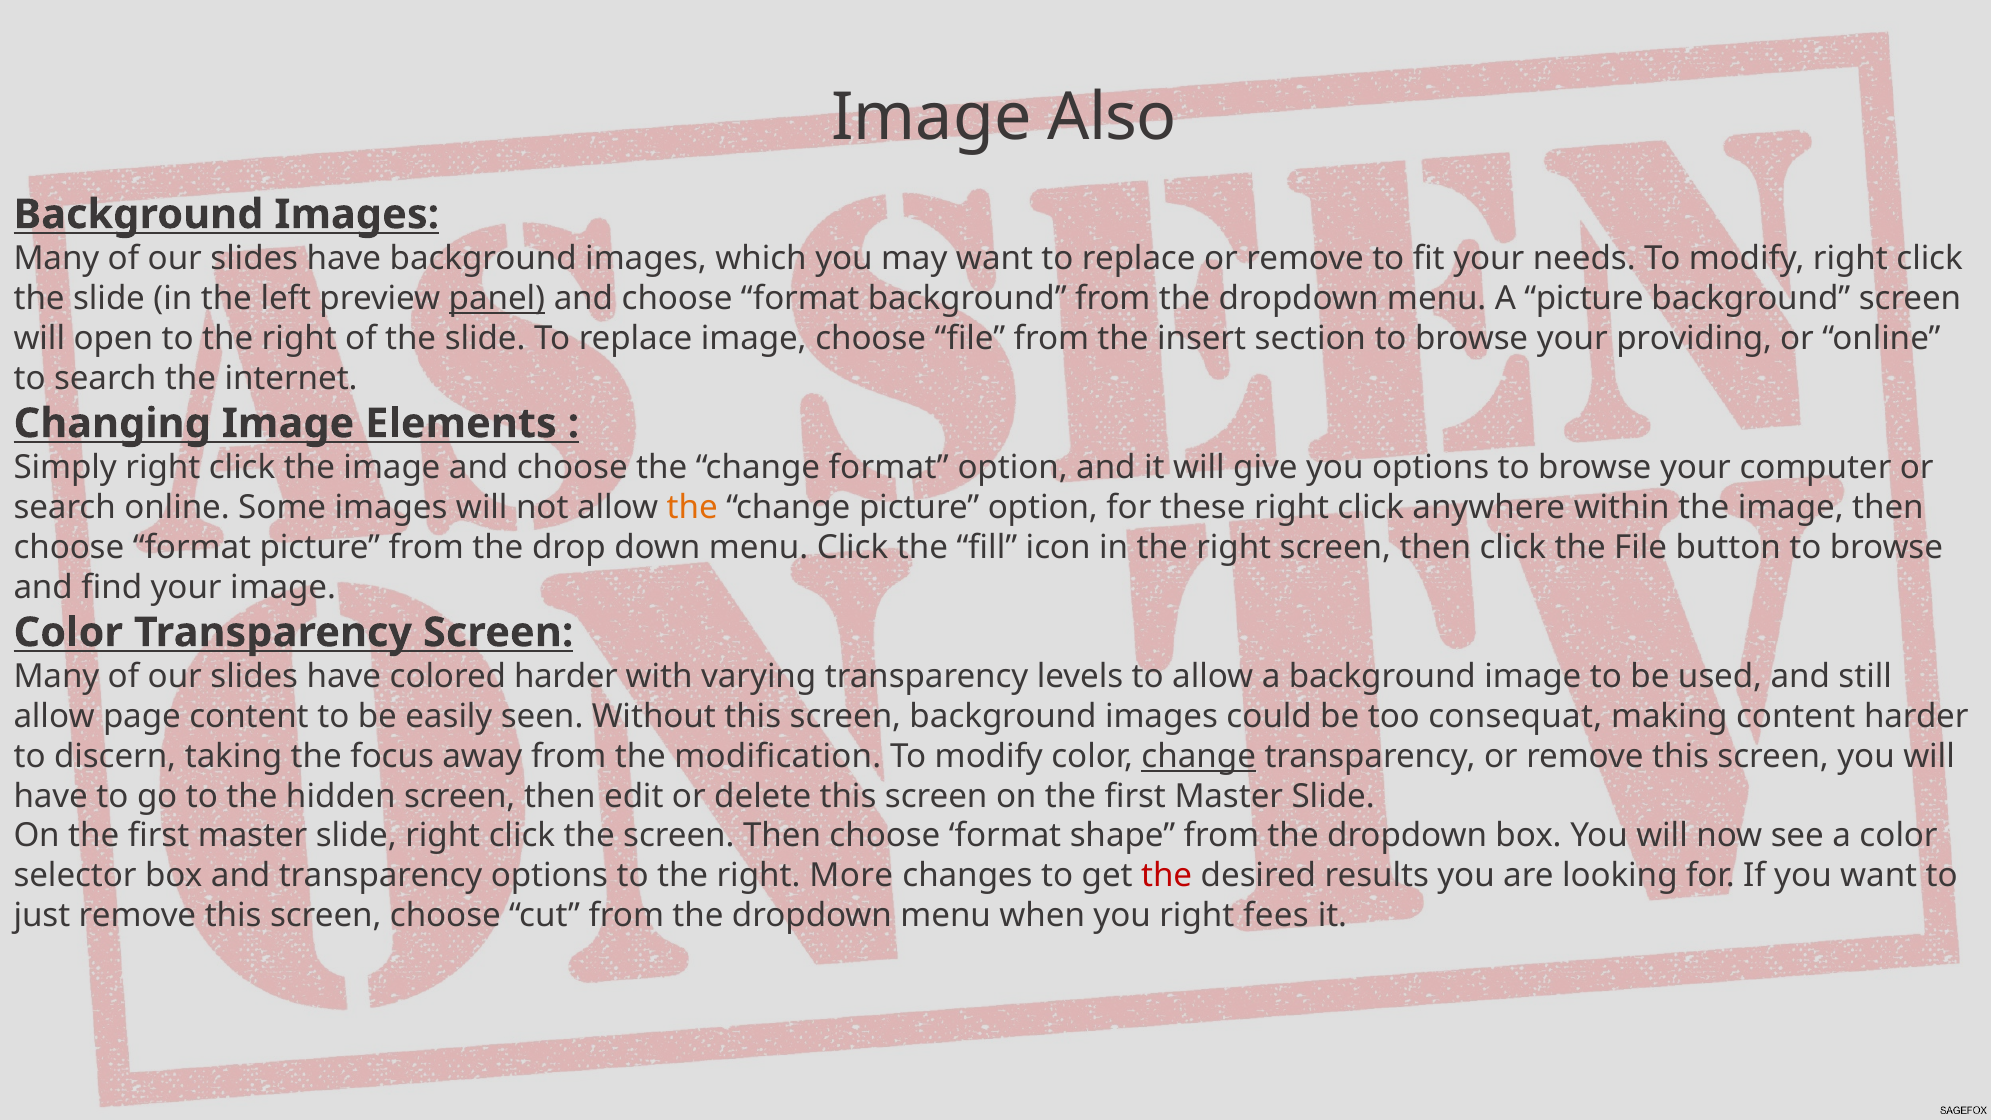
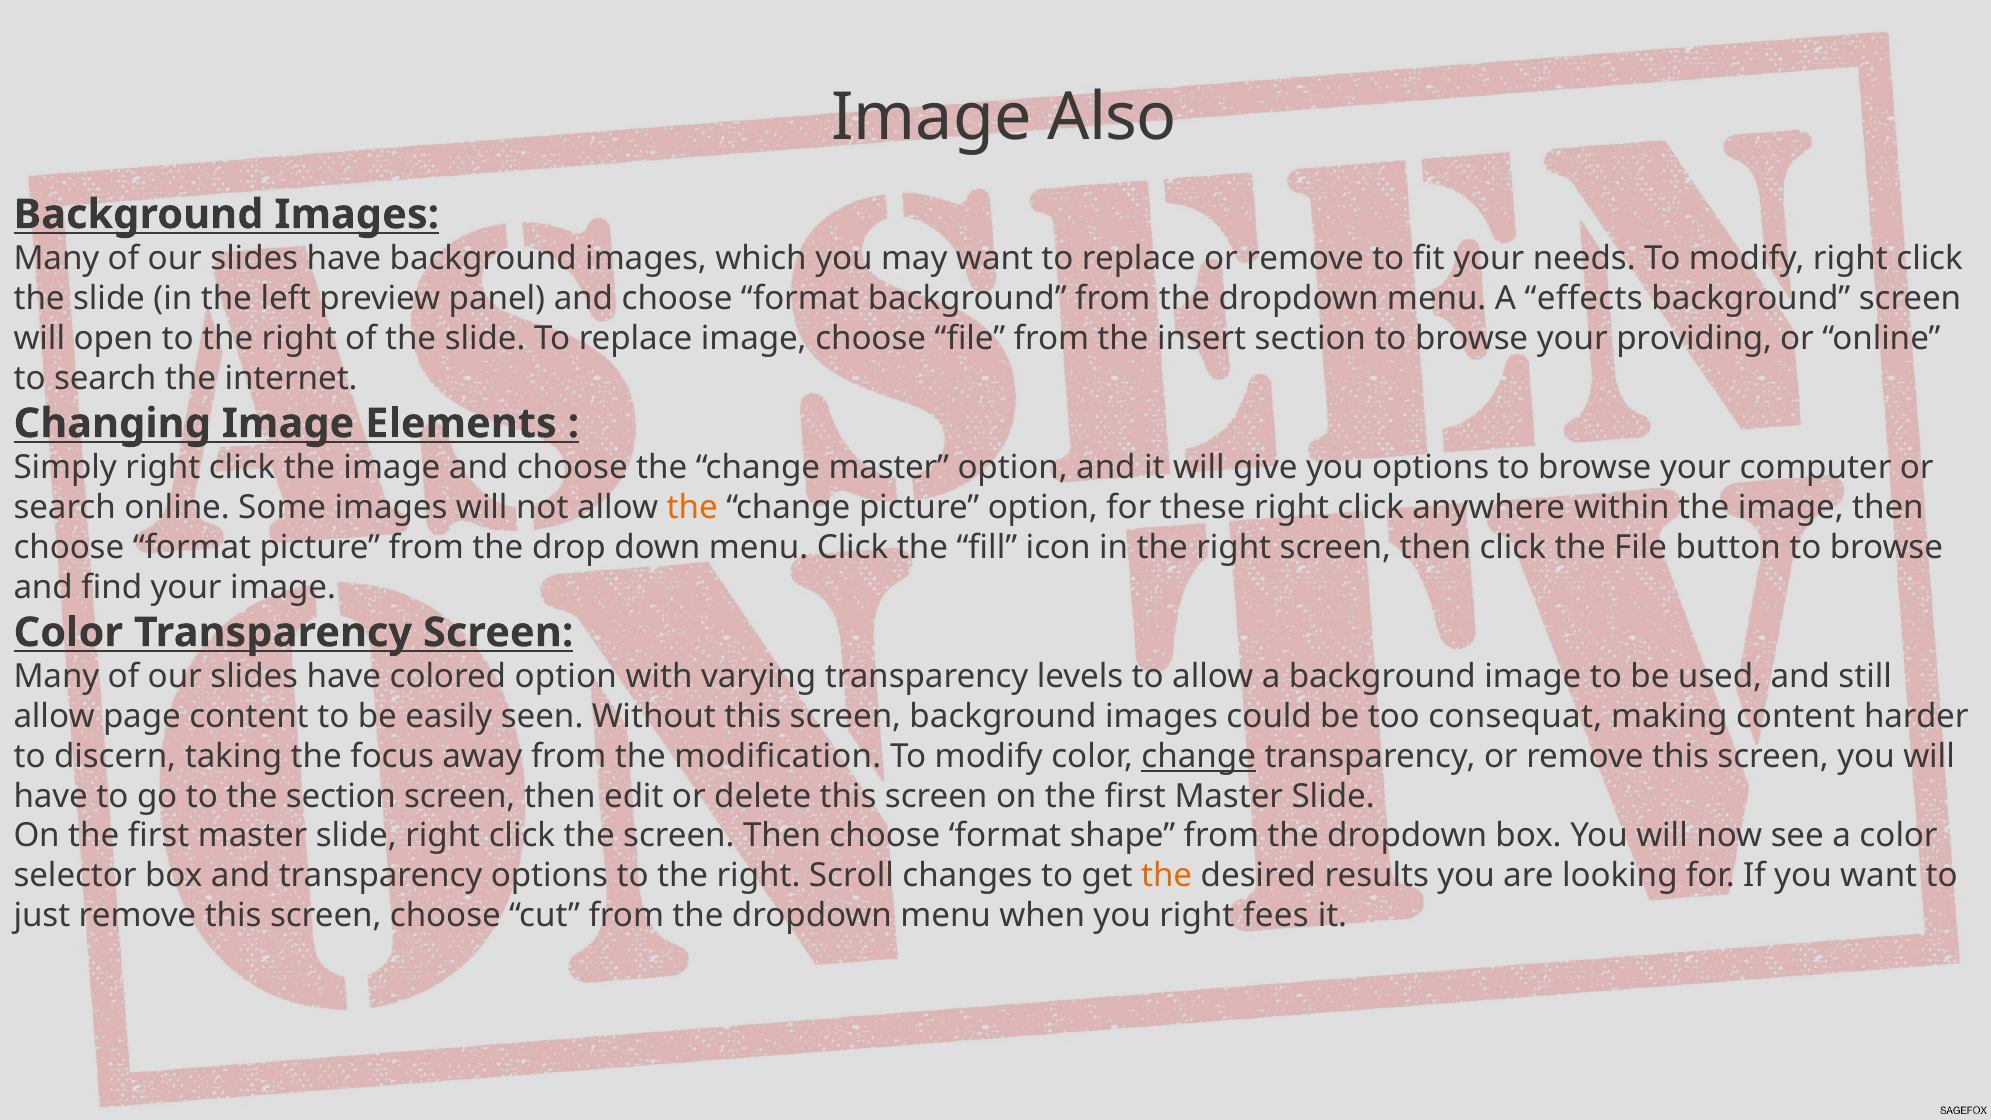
panel underline: present -> none
A picture: picture -> effects
change format: format -> master
colored harder: harder -> option
the hidden: hidden -> section
More: More -> Scroll
the at (1167, 876) colour: red -> orange
